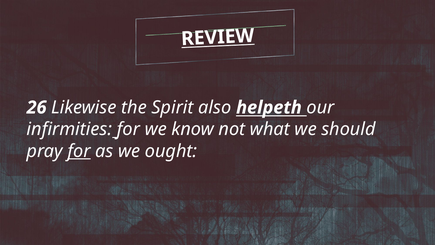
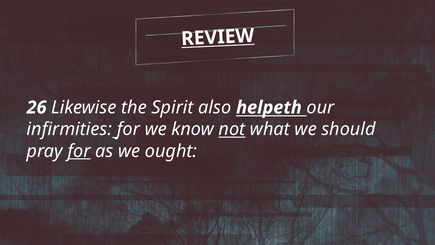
not underline: none -> present
